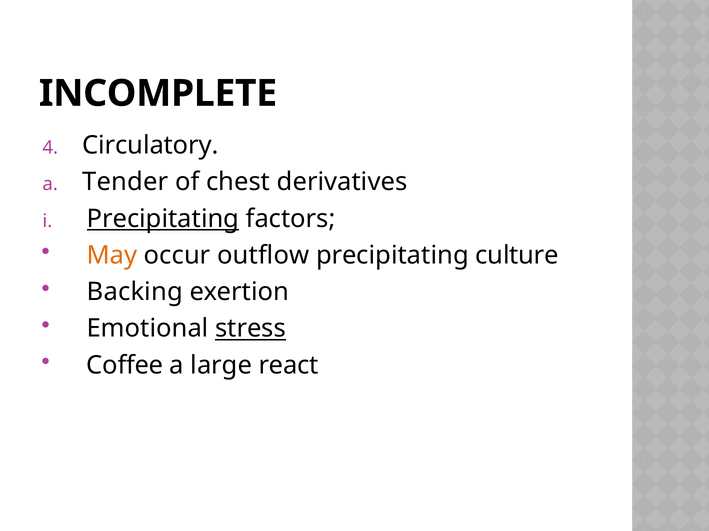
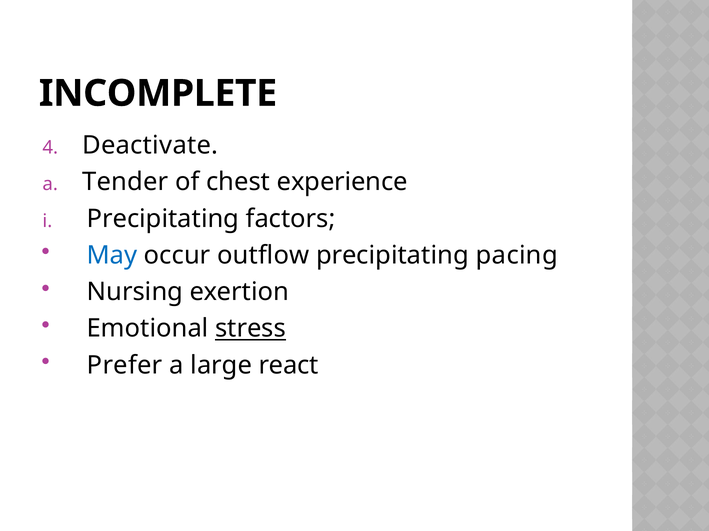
Circulatory: Circulatory -> Deactivate
derivatives: derivatives -> experience
Precipitating at (163, 219) underline: present -> none
May colour: orange -> blue
culture: culture -> pacing
Backing: Backing -> Nursing
Coffee: Coffee -> Prefer
